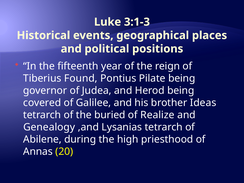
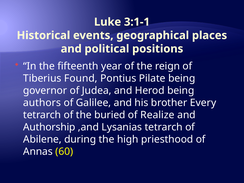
3:1-3: 3:1-3 -> 3:1-1
covered: covered -> authors
Ideas: Ideas -> Every
Genealogy: Genealogy -> Authorship
20: 20 -> 60
